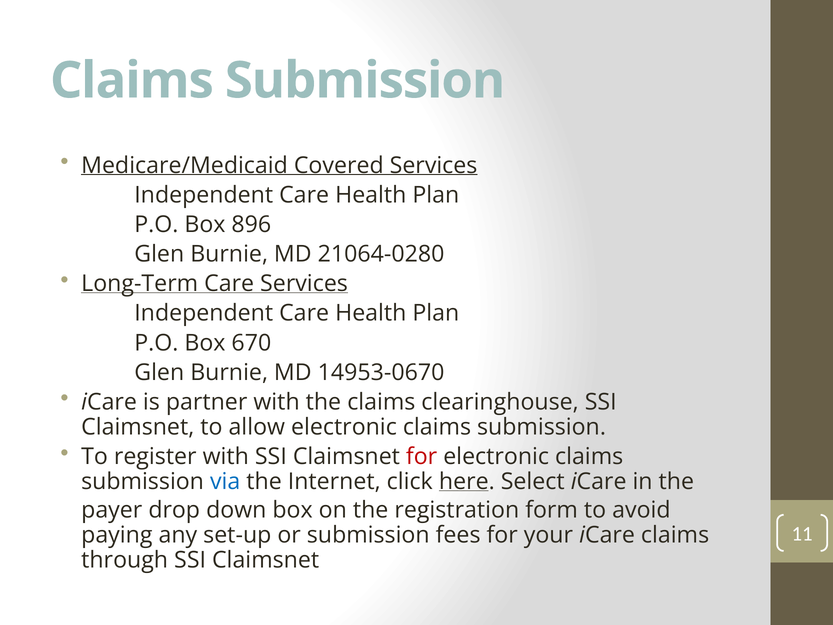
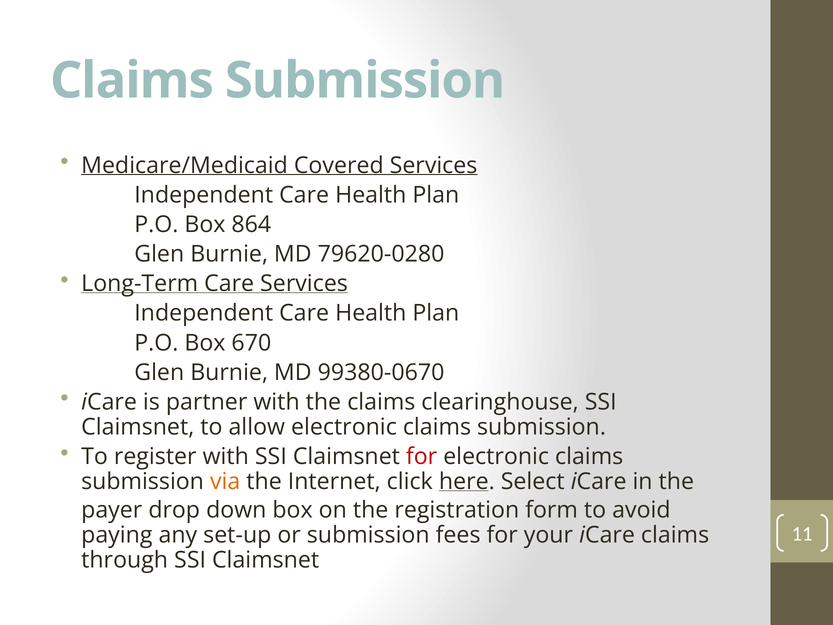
896: 896 -> 864
21064-0280: 21064-0280 -> 79620-0280
14953-0670: 14953-0670 -> 99380-0670
via colour: blue -> orange
